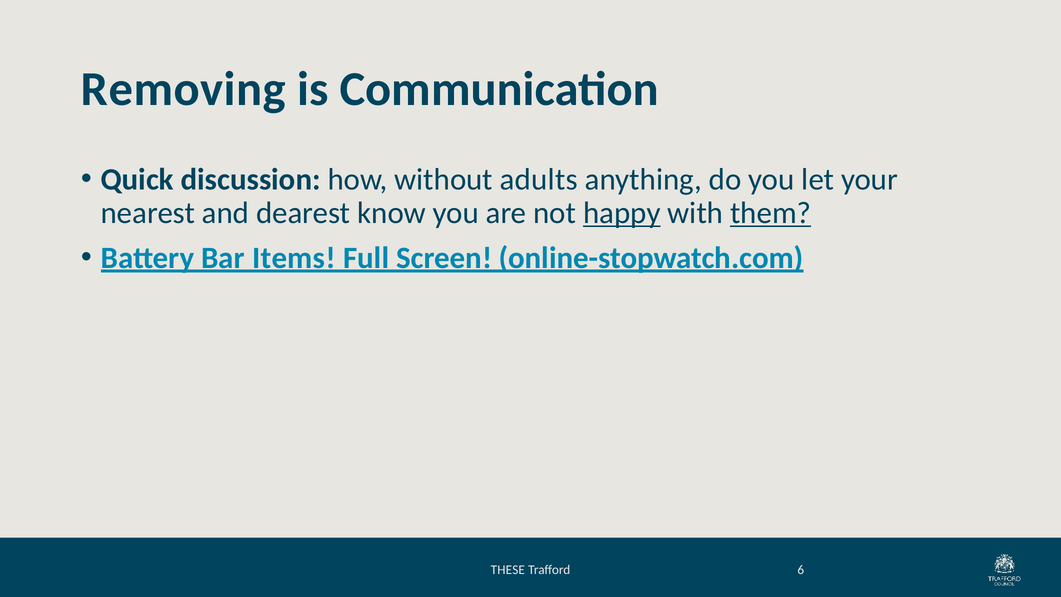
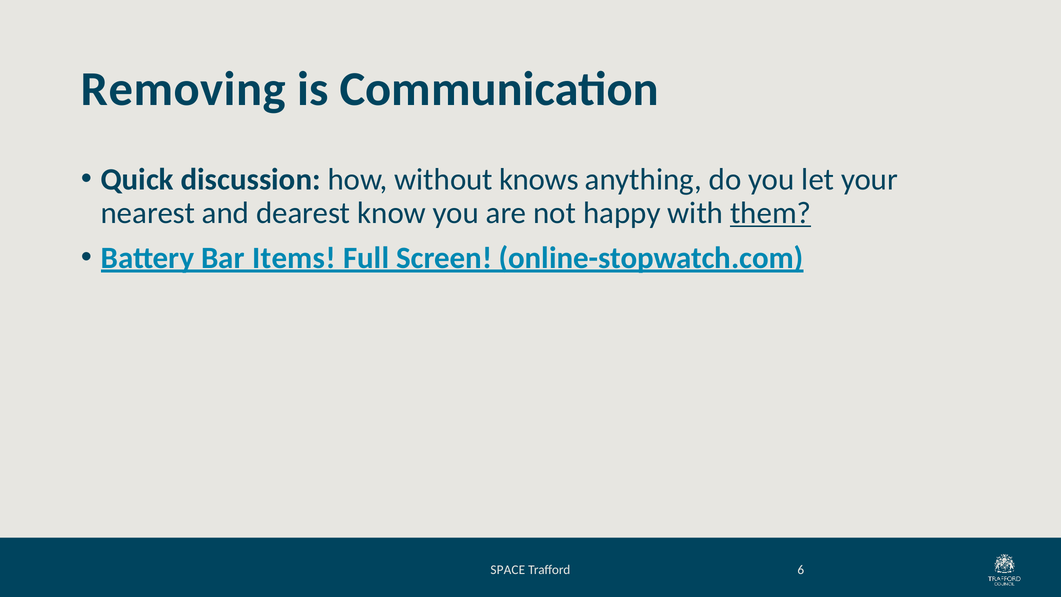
adults: adults -> knows
happy underline: present -> none
THESE: THESE -> SPACE
